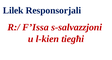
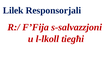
F’Issa: F’Issa -> F’Fija
l-kien: l-kien -> l-lkoll
